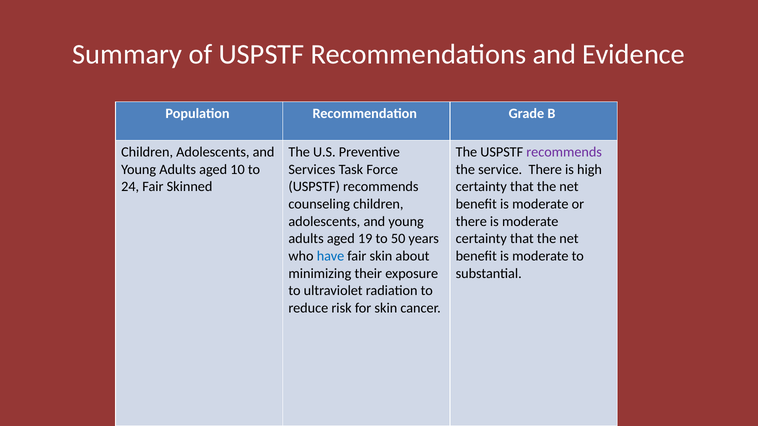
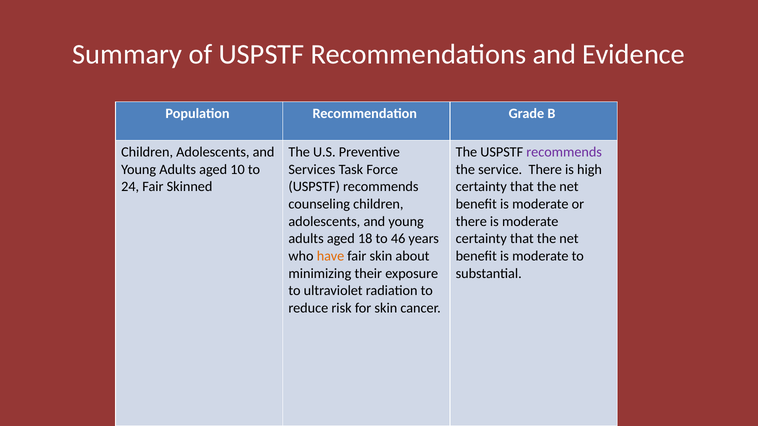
19: 19 -> 18
50: 50 -> 46
have colour: blue -> orange
